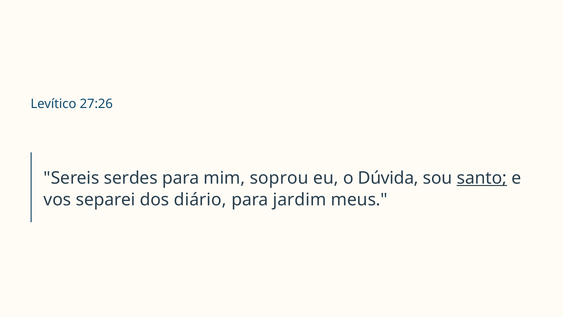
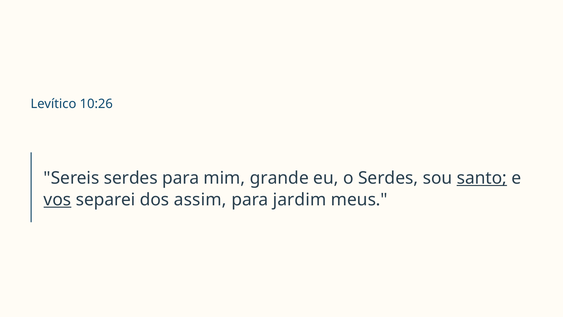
27:26: 27:26 -> 10:26
soprou: soprou -> grande
o Dúvida: Dúvida -> Serdes
vos underline: none -> present
diário: diário -> assim
